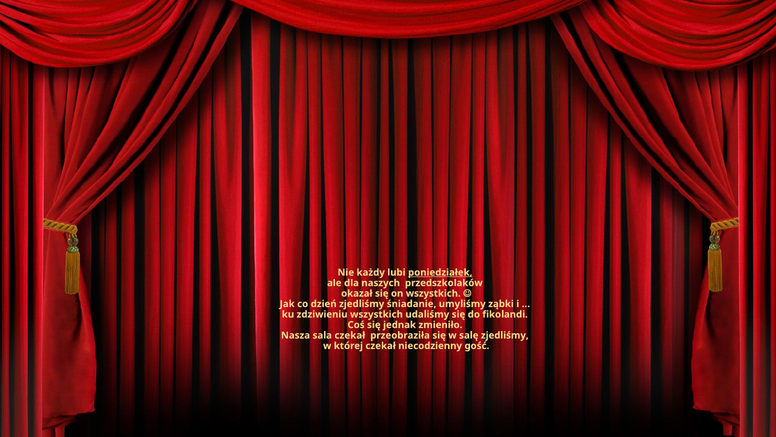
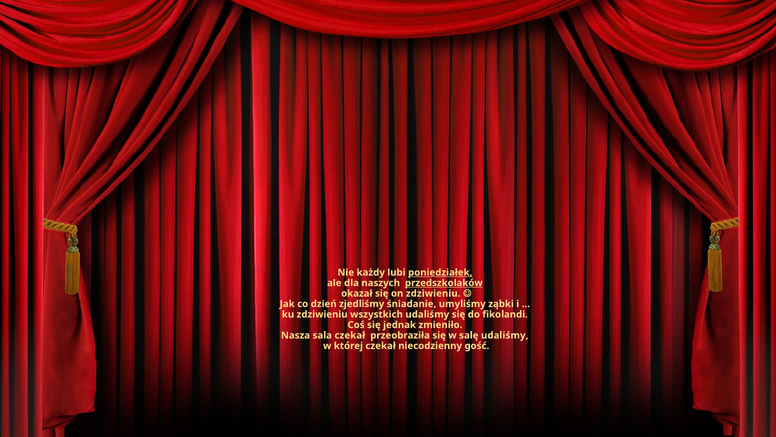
przedszkolaków underline: none -> present
on wszystkich: wszystkich -> zdziwieniu
salę zjedliśmy: zjedliśmy -> udaliśmy
